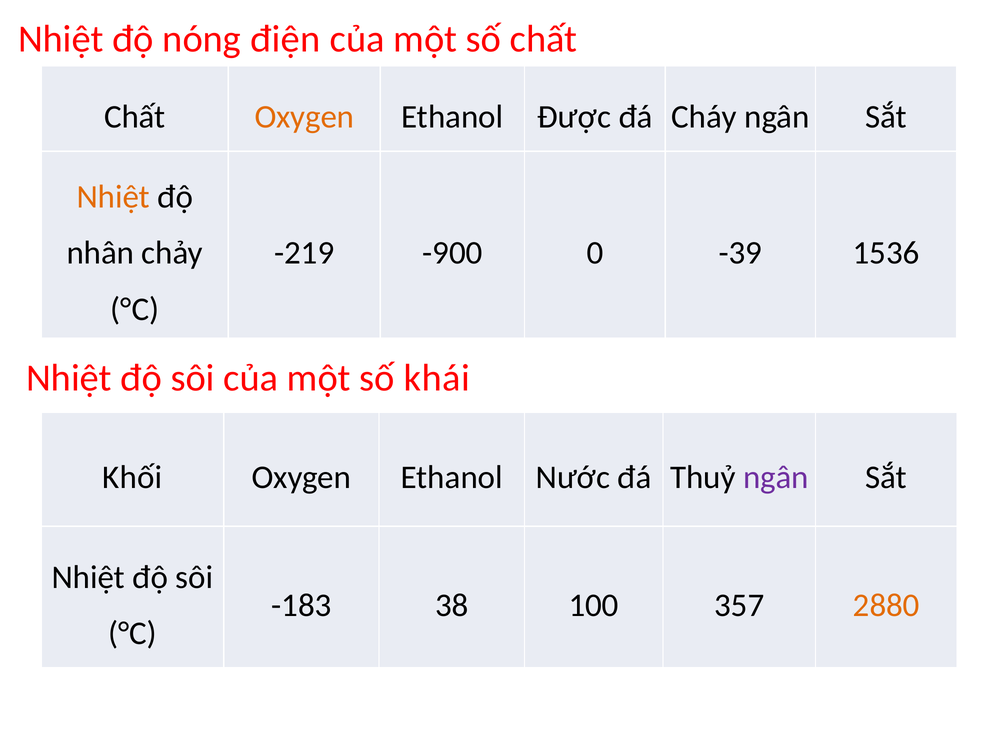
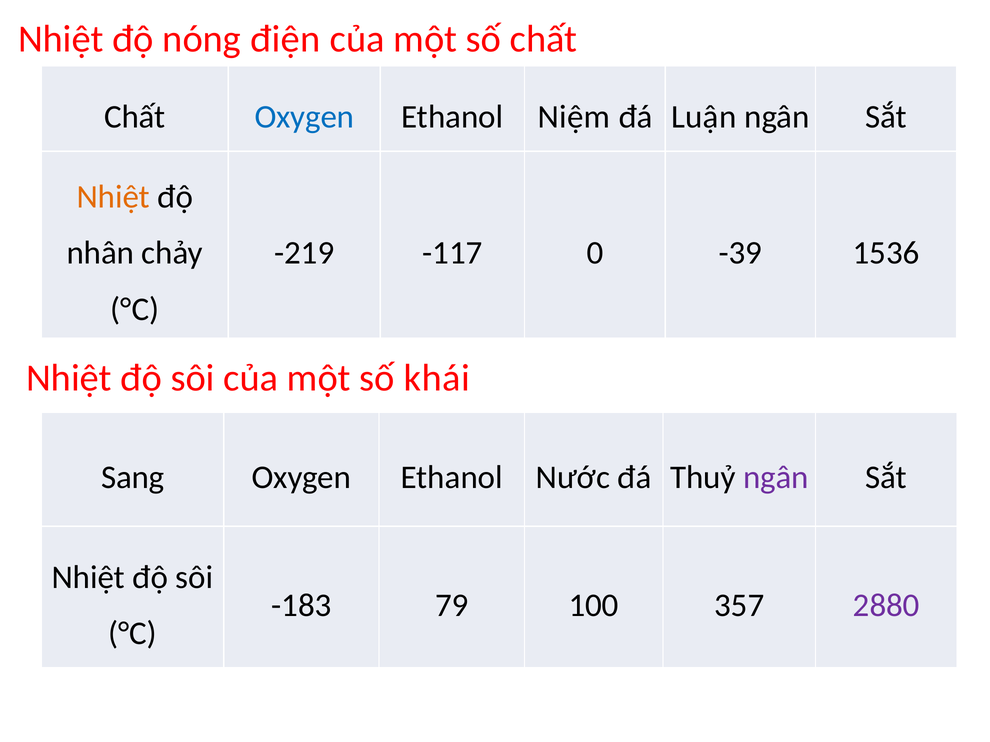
Oxygen at (304, 117) colour: orange -> blue
Được: Được -> Niệm
Cháy: Cháy -> Luận
-900: -900 -> -117
Khối: Khối -> Sang
38: 38 -> 79
2880 colour: orange -> purple
